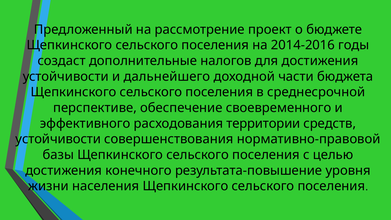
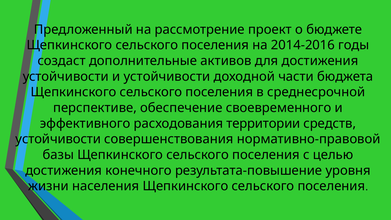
налогов: налогов -> активов
и дальнейшего: дальнейшего -> устойчивости
